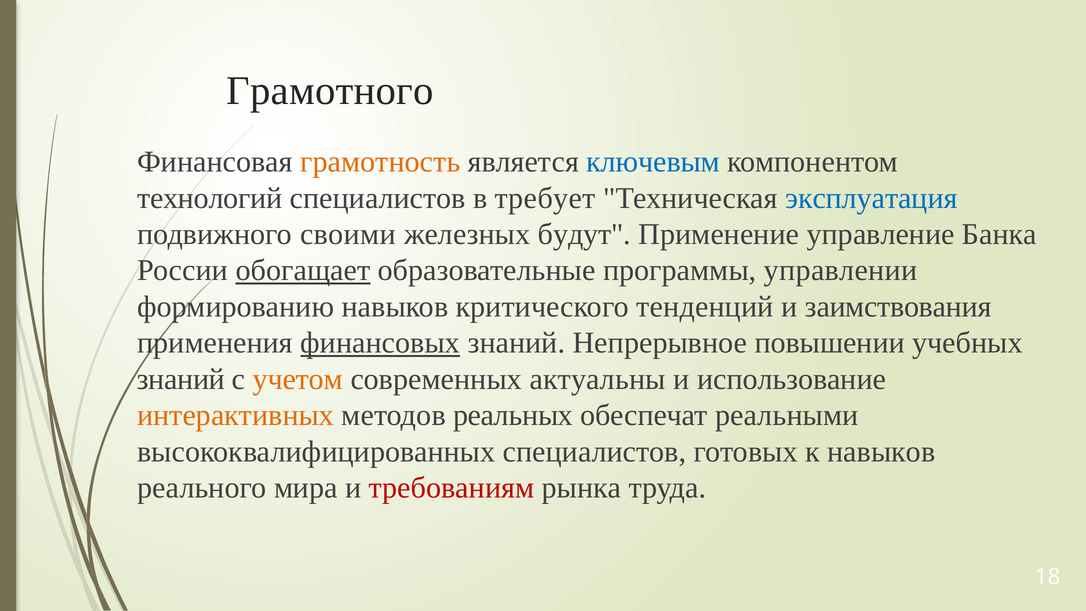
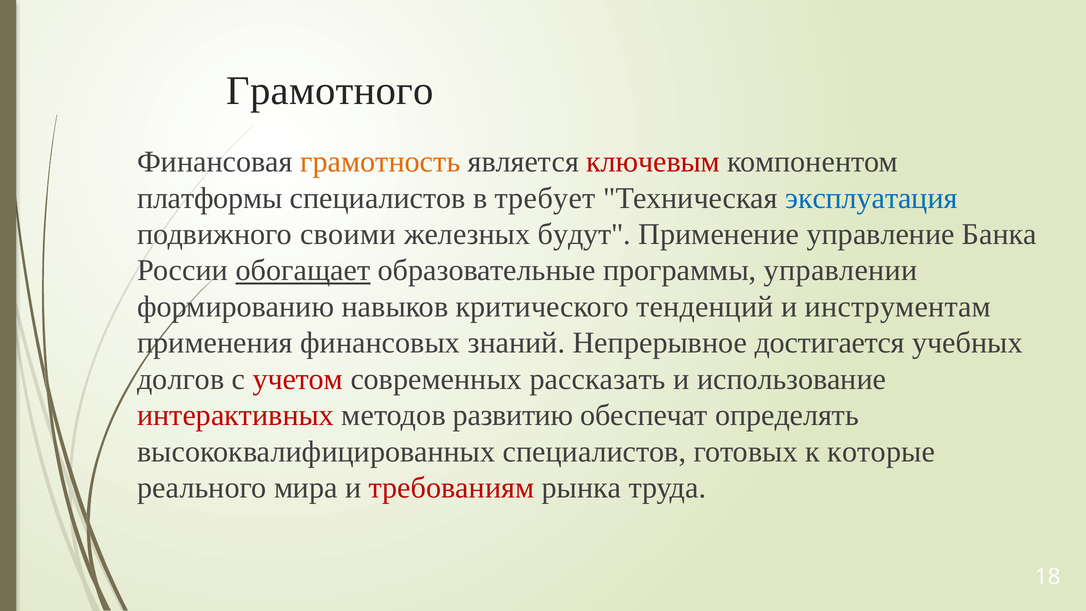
ключевым colour: blue -> red
технологий: технологий -> платформы
заимствования: заимствования -> инструментам
финансовых underline: present -> none
повышении: повышении -> достигается
знаний at (181, 379): знаний -> долгов
учетом colour: orange -> red
актуальны: актуальны -> рассказать
интерактивных colour: orange -> red
реальных: реальных -> развитию
реальными: реальными -> определять
к навыков: навыков -> которые
